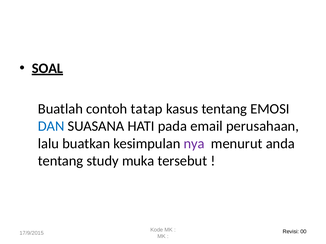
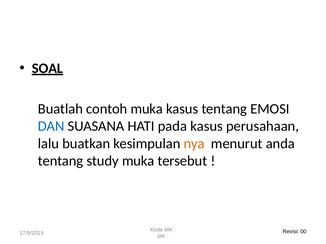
contoh tatap: tatap -> muka
pada email: email -> kasus
nya colour: purple -> orange
